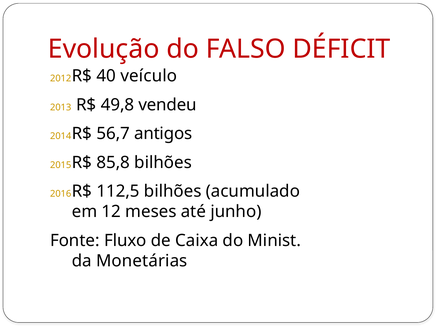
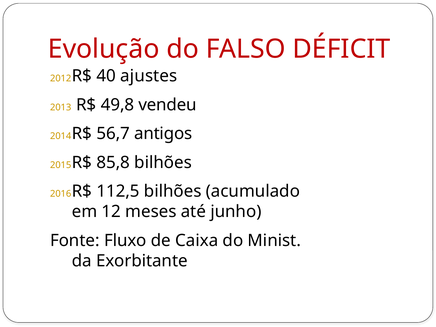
veículo: veículo -> ajustes
Monetárias: Monetárias -> Exorbitante
